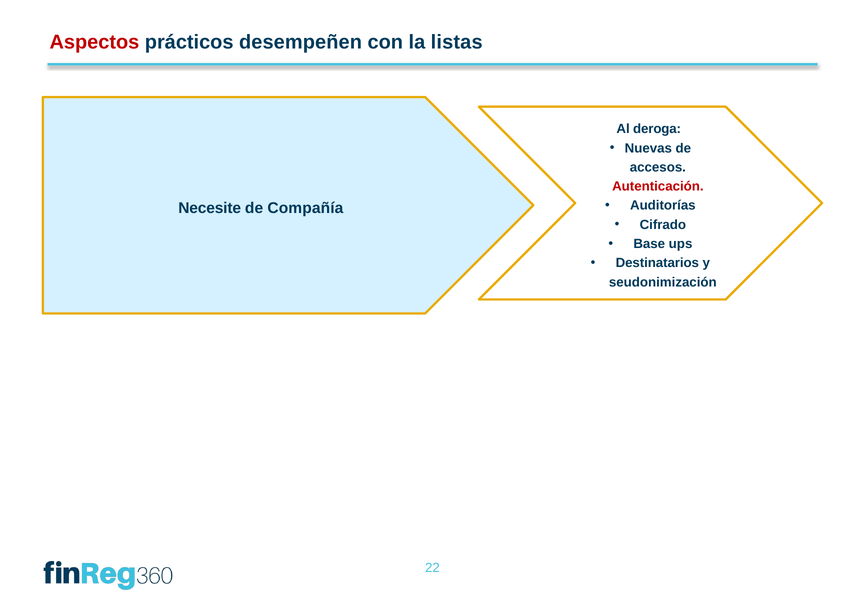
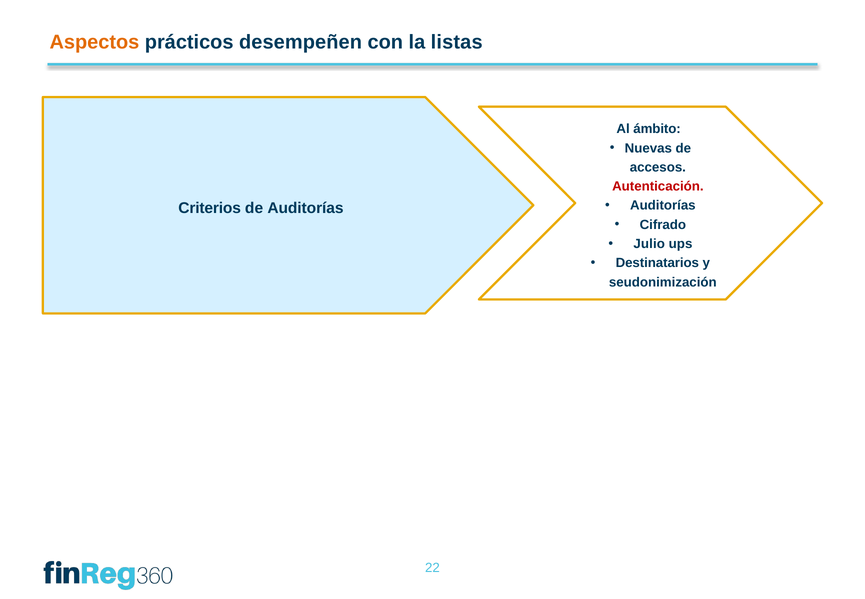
Aspectos colour: red -> orange
deroga: deroga -> ámbito
Necesite: Necesite -> Criterios
de Compañía: Compañía -> Auditorías
Base: Base -> Julio
